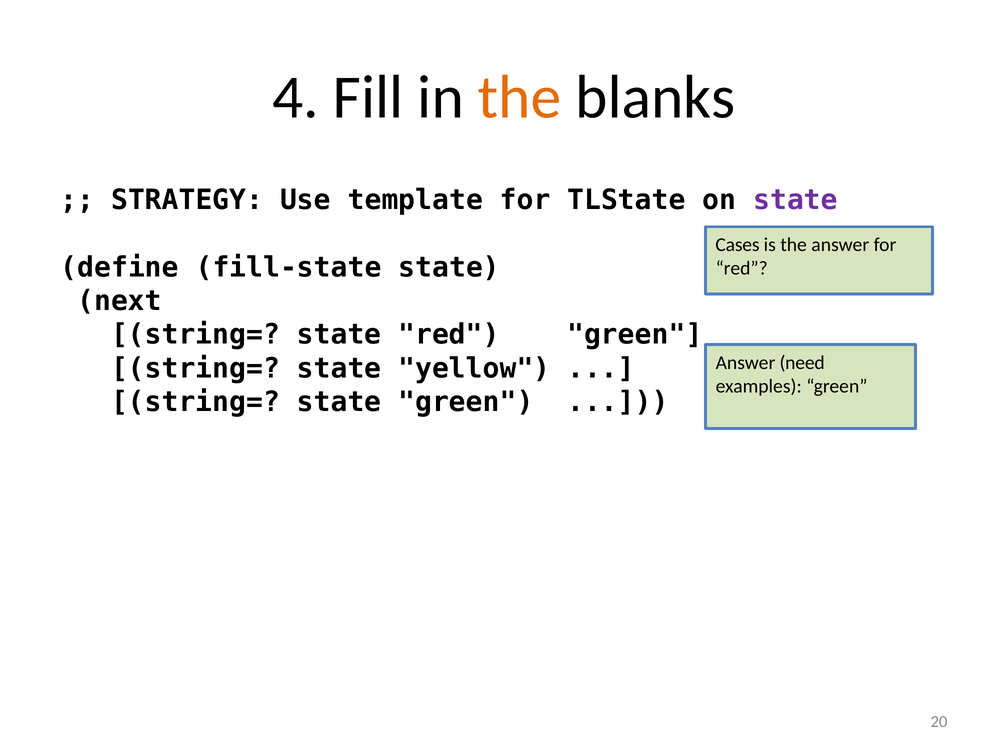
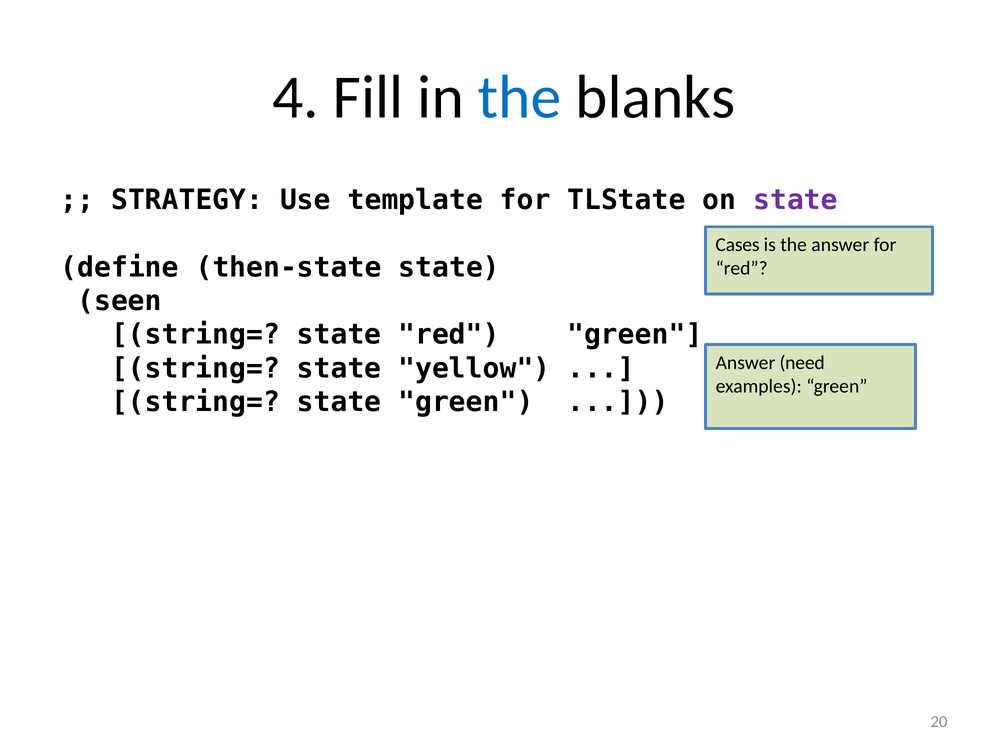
the at (519, 98) colour: orange -> blue
fill-state: fill-state -> then-state
next: next -> seen
